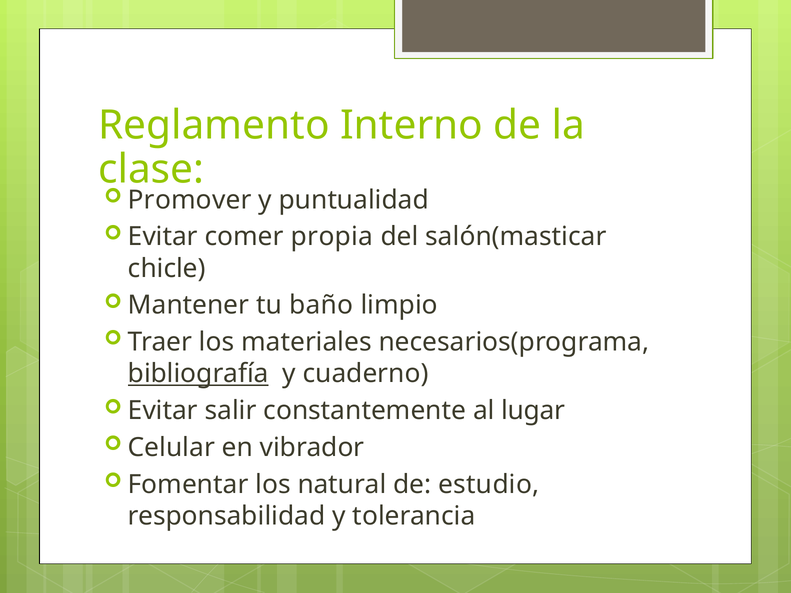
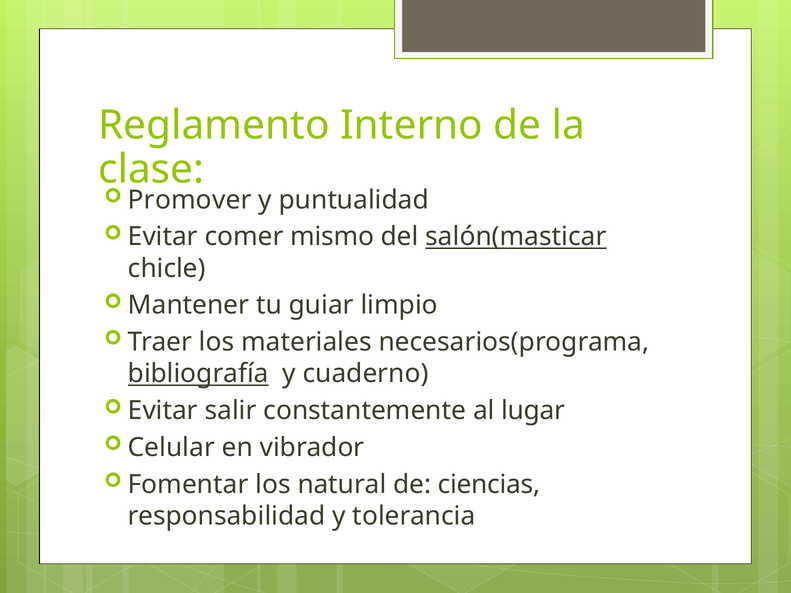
propia: propia -> mismo
salón(masticar underline: none -> present
baño: baño -> guiar
estudio: estudio -> ciencias
